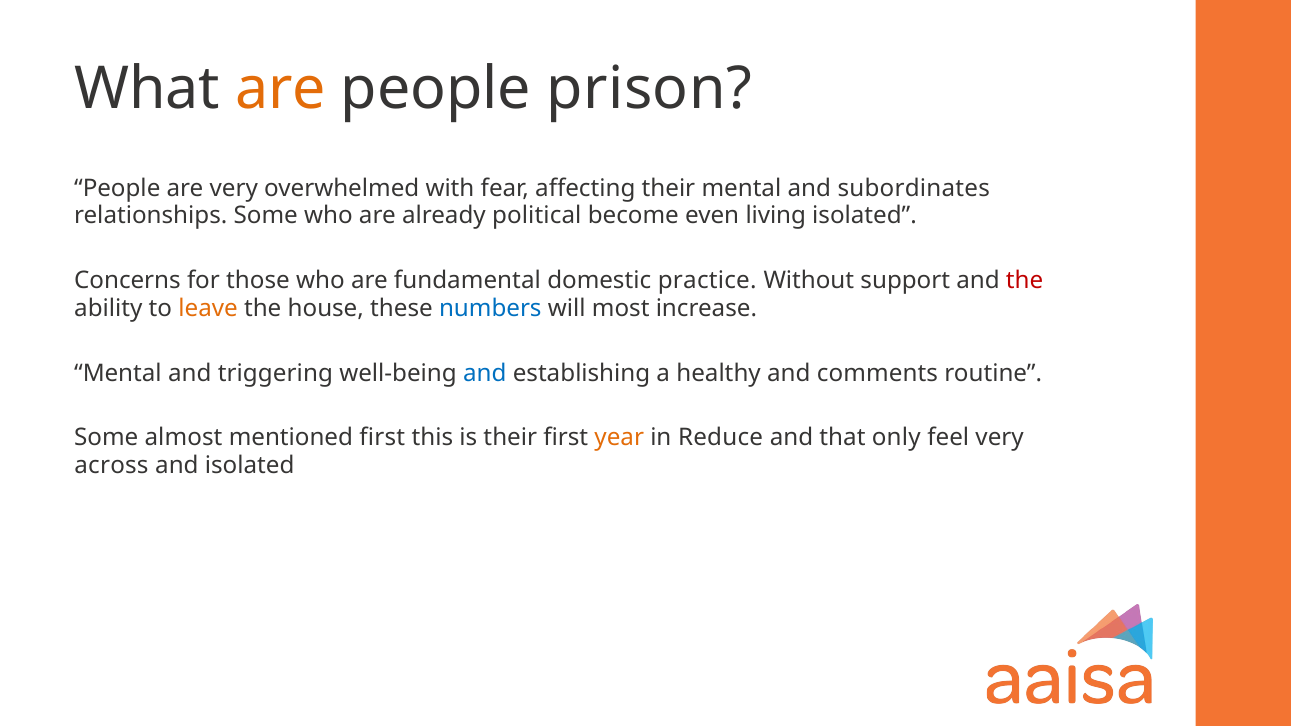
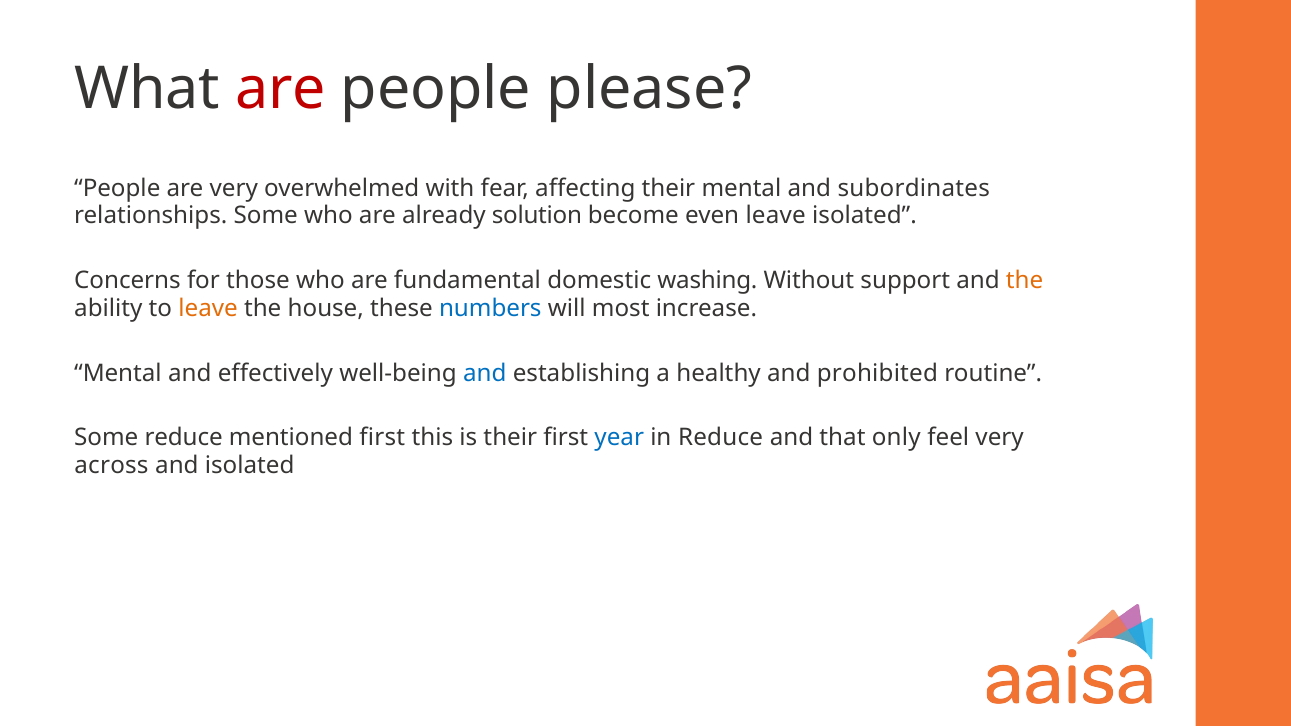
are at (281, 89) colour: orange -> red
prison: prison -> please
political: political -> solution
even living: living -> leave
practice: practice -> washing
the at (1025, 281) colour: red -> orange
triggering: triggering -> effectively
comments: comments -> prohibited
Some almost: almost -> reduce
year colour: orange -> blue
